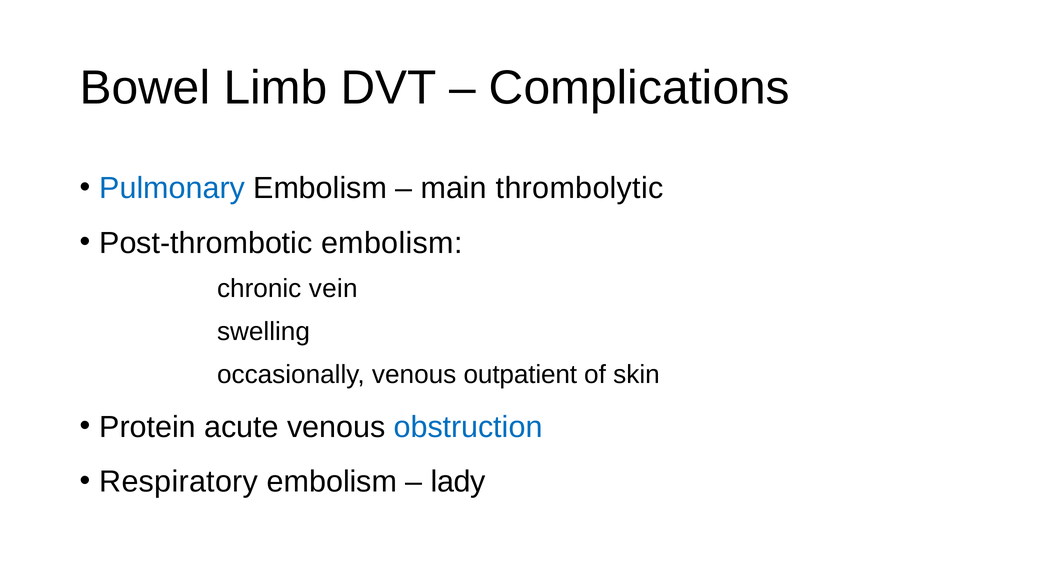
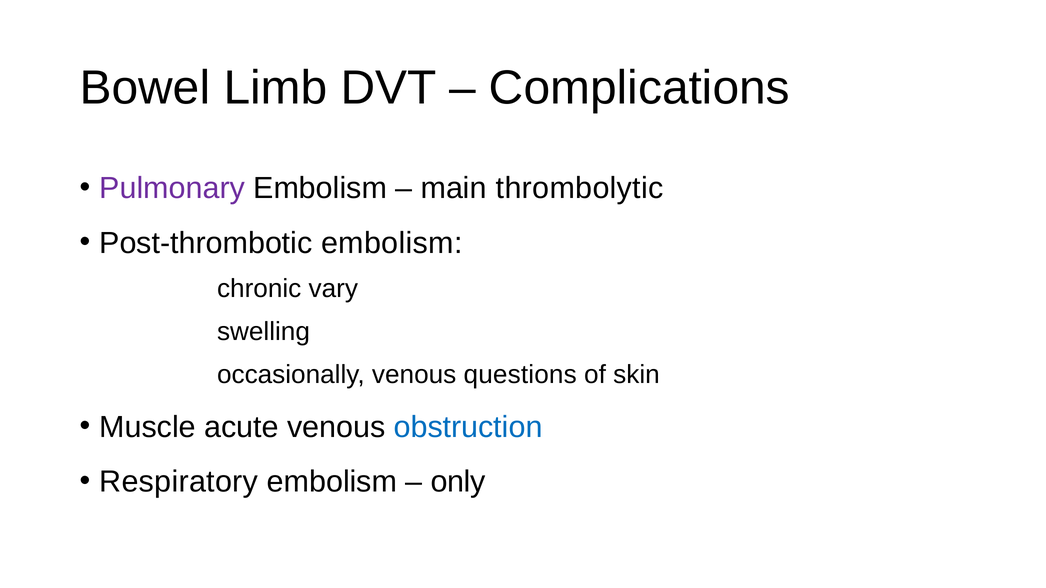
Pulmonary colour: blue -> purple
vein: vein -> vary
outpatient: outpatient -> questions
Protein: Protein -> Muscle
lady: lady -> only
